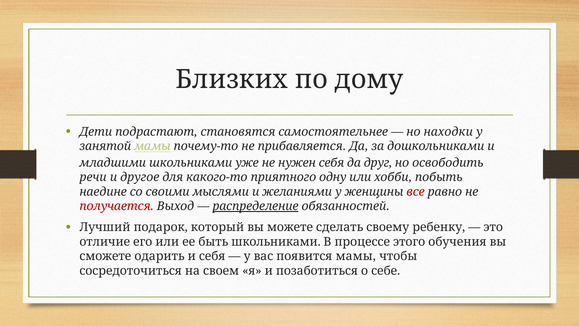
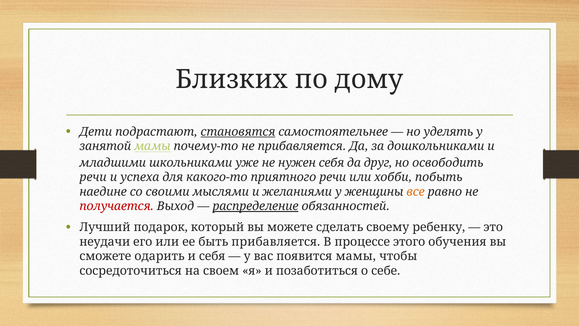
становятся underline: none -> present
находки: находки -> уделять
другое: другое -> успеха
приятного одну: одну -> речи
все colour: red -> orange
отличие: отличие -> неудачи
быть школьниками: школьниками -> прибавляется
